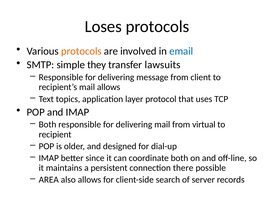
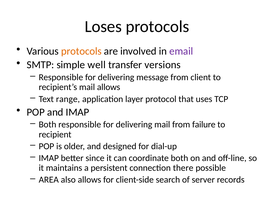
email colour: blue -> purple
they: they -> well
lawsuits: lawsuits -> versions
topics: topics -> range
virtual: virtual -> failure
